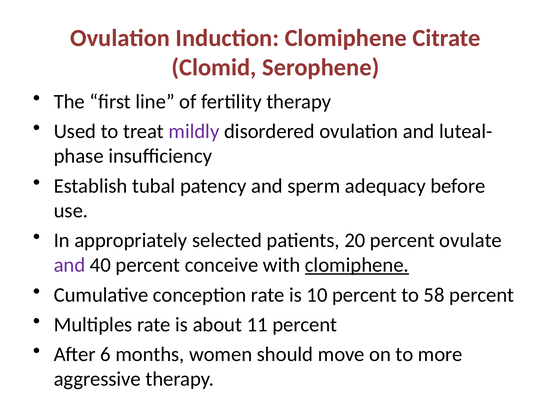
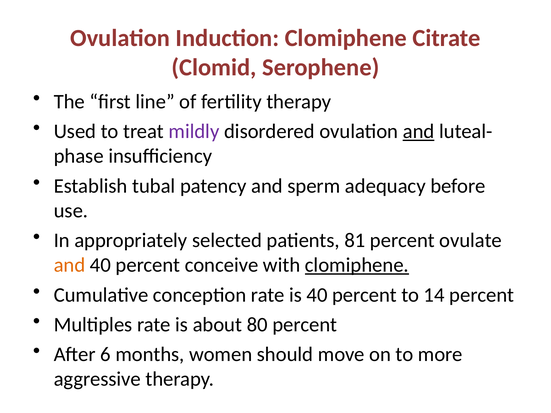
and at (419, 131) underline: none -> present
20: 20 -> 81
and at (70, 265) colour: purple -> orange
is 10: 10 -> 40
58: 58 -> 14
11: 11 -> 80
